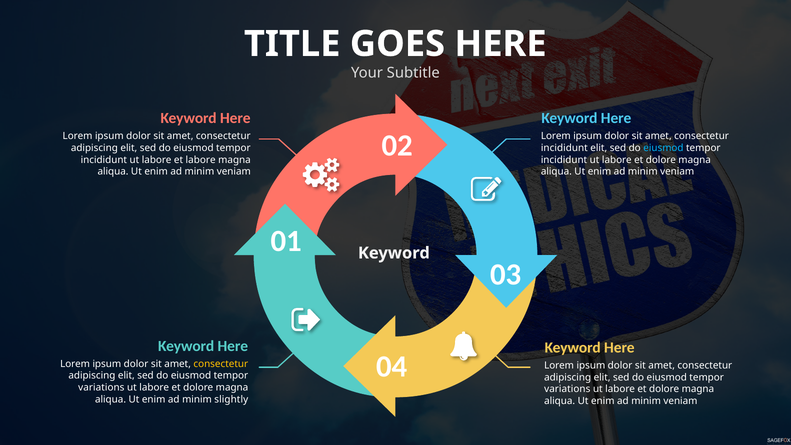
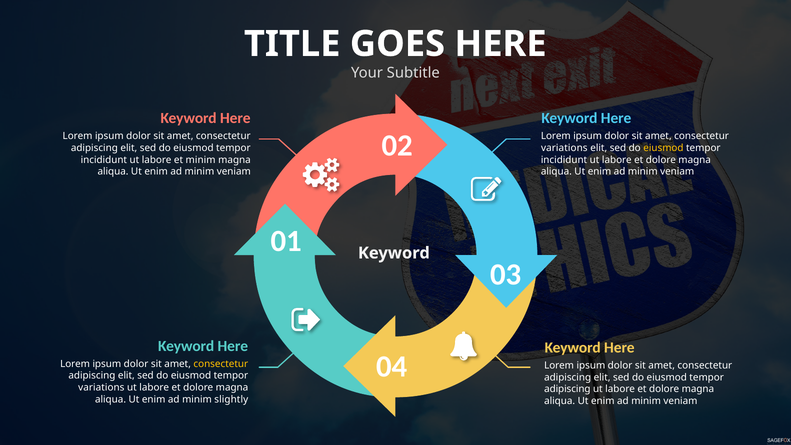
incididunt at (564, 148): incididunt -> variations
eiusmod at (663, 148) colour: light blue -> yellow
et labore: labore -> minim
variations at (567, 389): variations -> adipiscing
